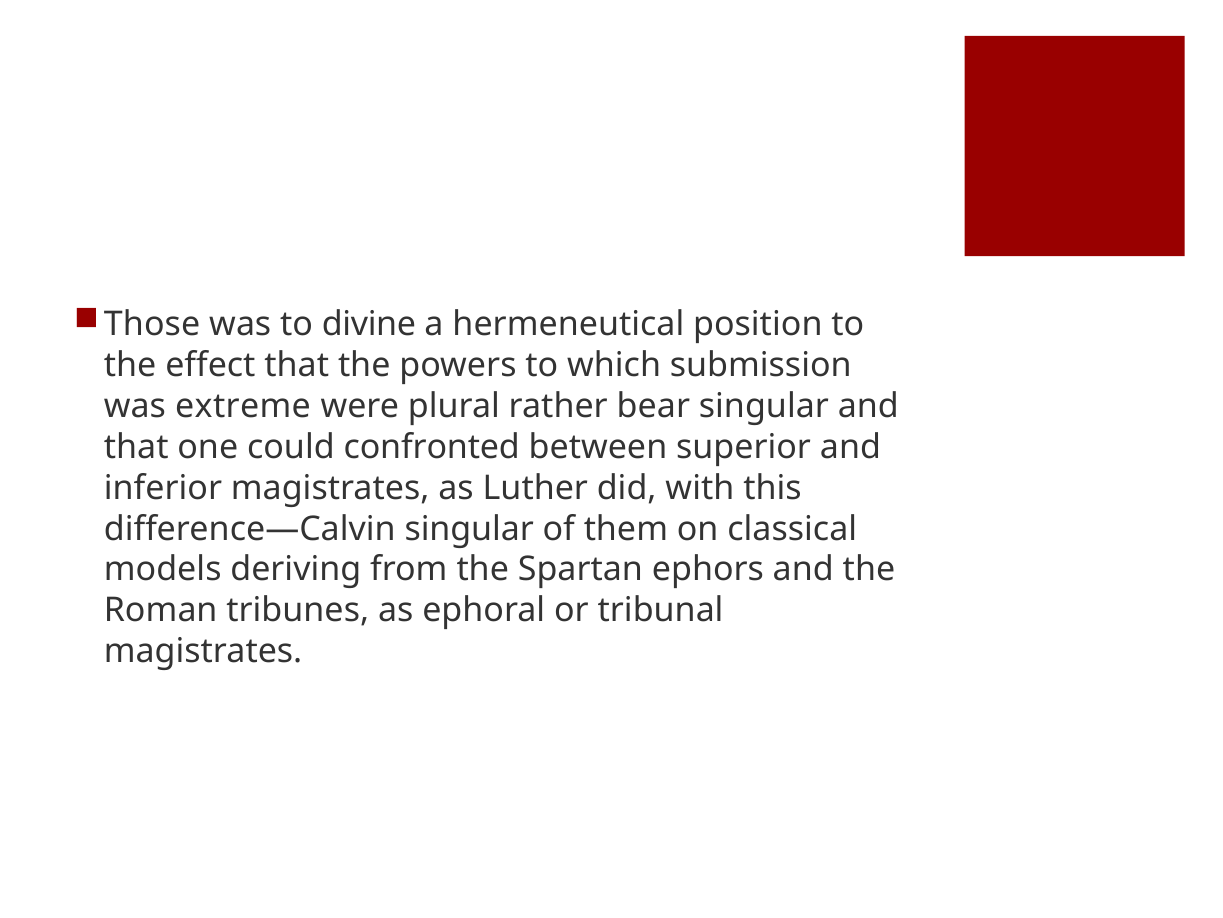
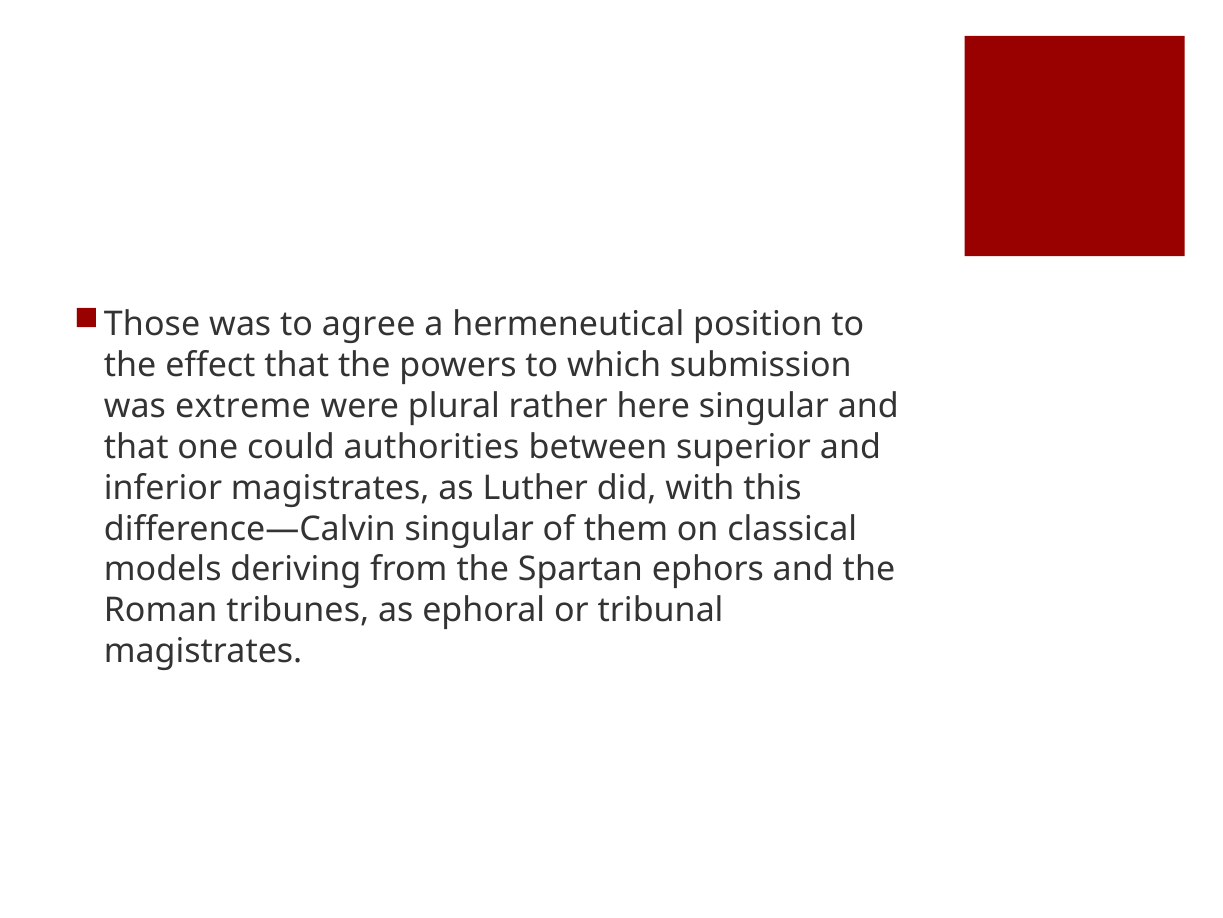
divine: divine -> agree
bear: bear -> here
confronted: confronted -> authorities
